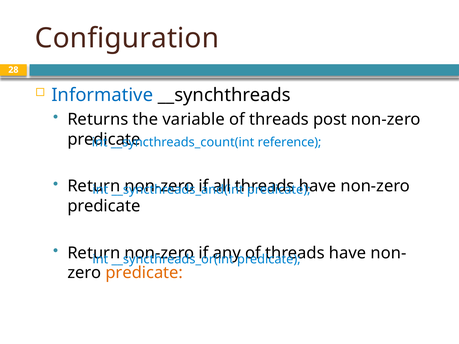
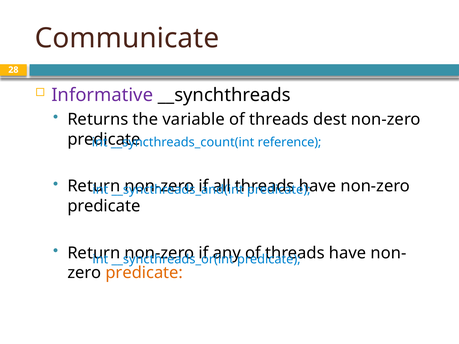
Configuration: Configuration -> Communicate
Informative colour: blue -> purple
post: post -> dest
